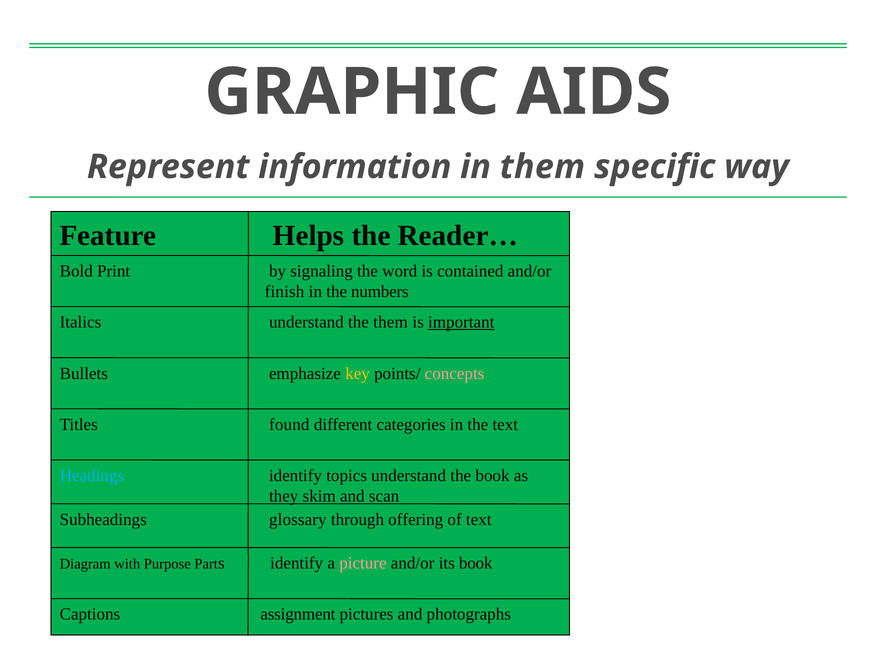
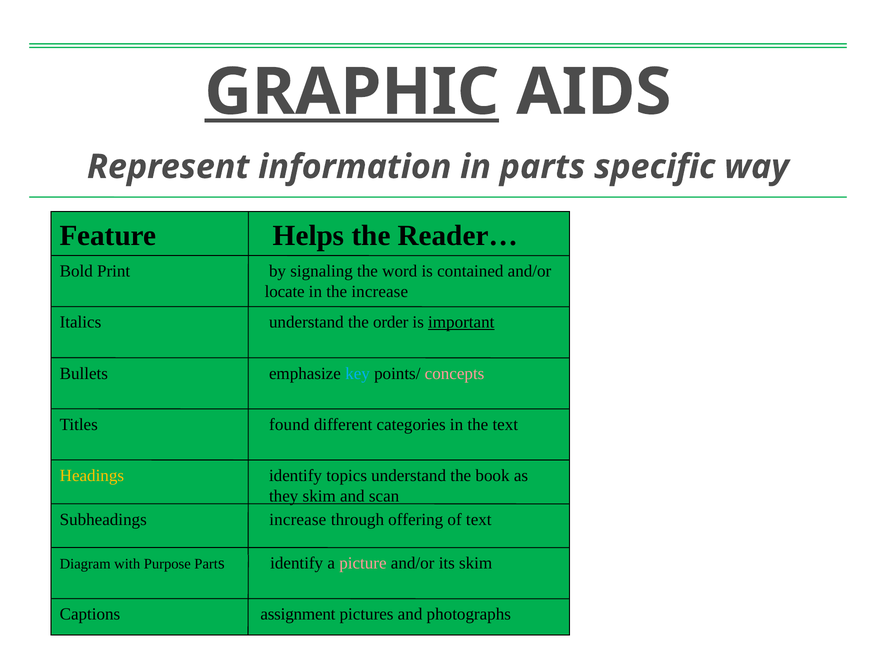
GRAPHIC underline: none -> present
in them: them -> parts
finish: finish -> locate
the numbers: numbers -> increase
the them: them -> order
key colour: yellow -> light blue
Headings colour: light blue -> yellow
Subheadings glossary: glossary -> increase
its book: book -> skim
